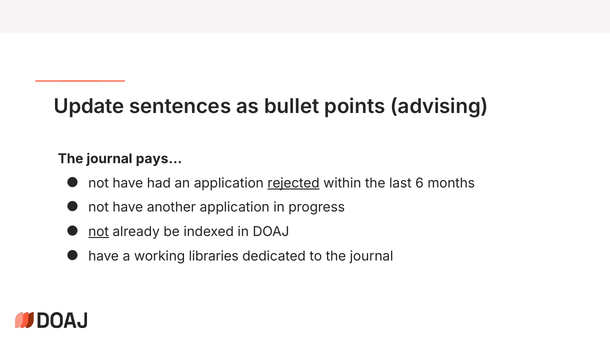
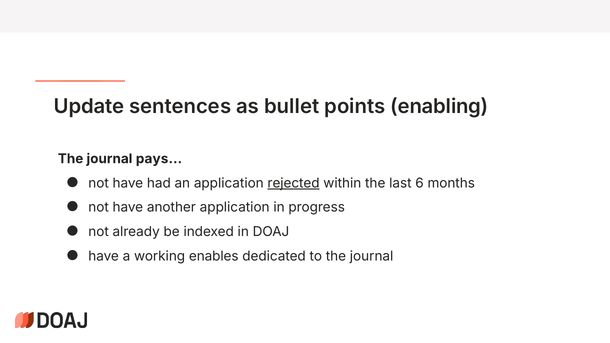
advising: advising -> enabling
not at (99, 232) underline: present -> none
libraries: libraries -> enables
